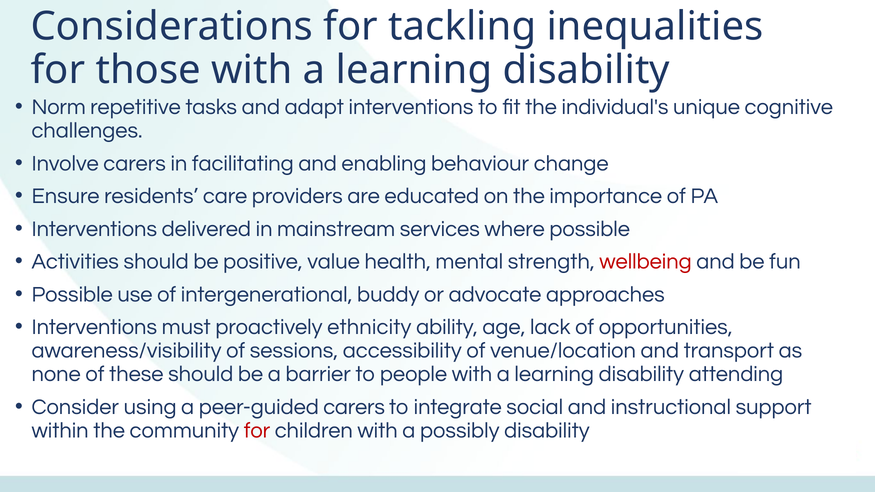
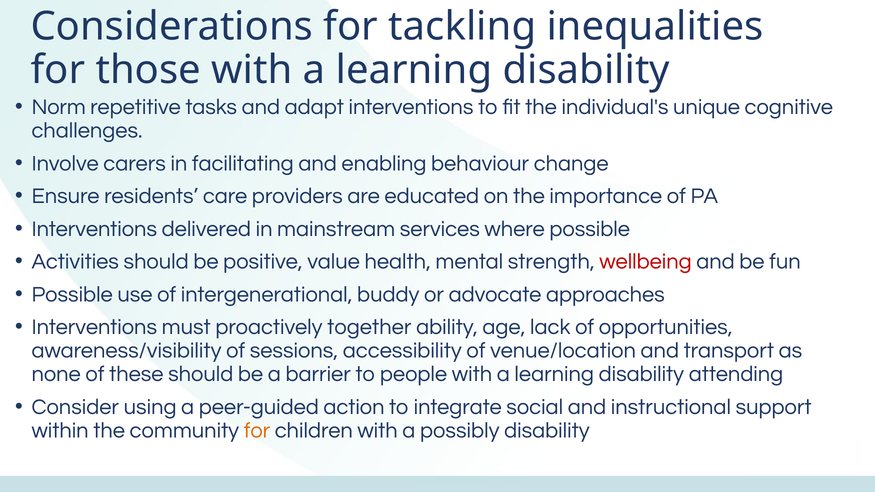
ethnicity: ethnicity -> together
peer-guided carers: carers -> action
for at (257, 431) colour: red -> orange
